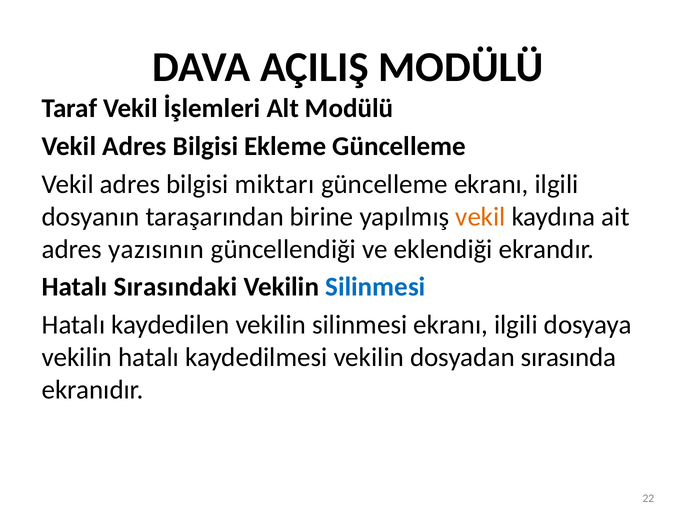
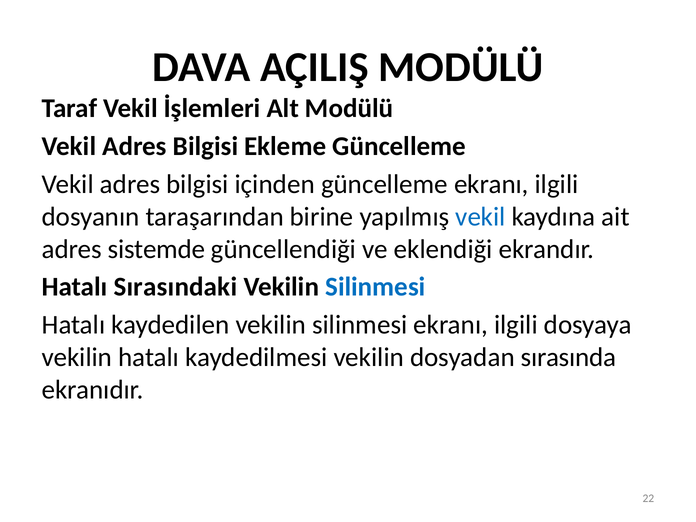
miktarı: miktarı -> içinden
vekil at (481, 217) colour: orange -> blue
yazısının: yazısının -> sistemde
